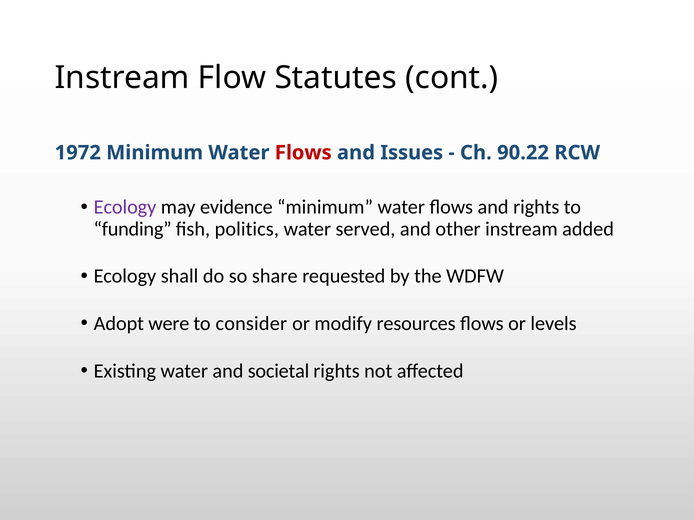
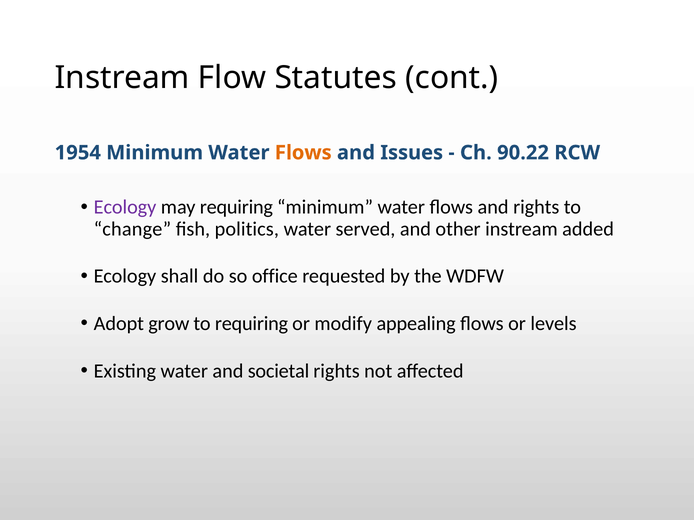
1972: 1972 -> 1954
Flows at (303, 153) colour: red -> orange
may evidence: evidence -> requiring
funding: funding -> change
share: share -> office
were: were -> grow
to consider: consider -> requiring
resources: resources -> appealing
